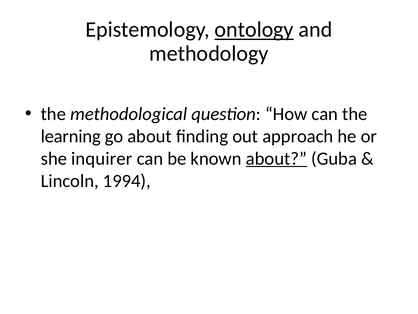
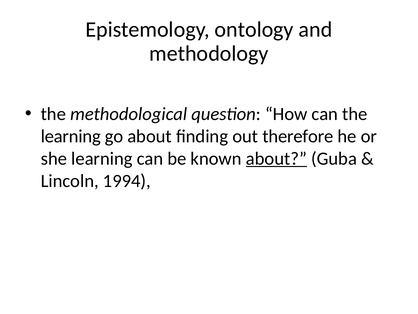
ontology underline: present -> none
approach: approach -> therefore
she inquirer: inquirer -> learning
